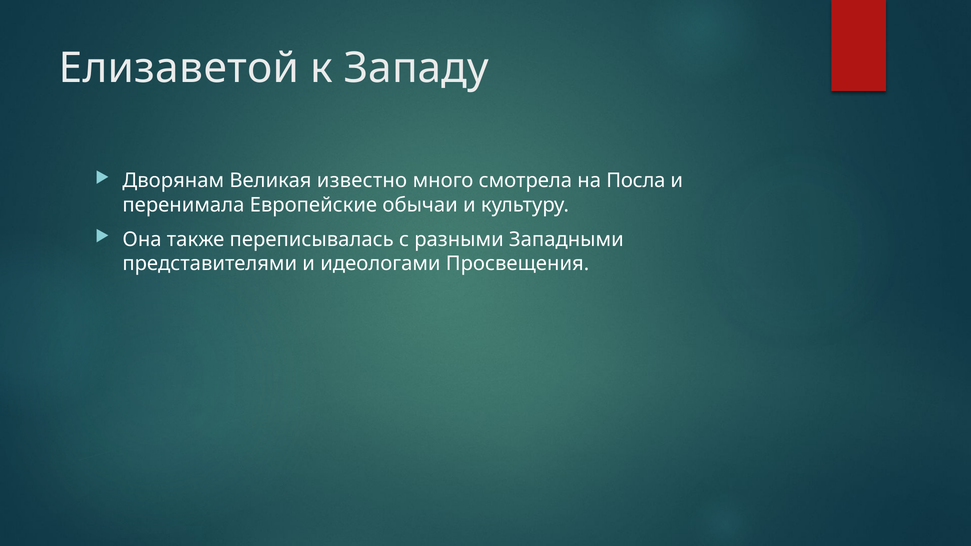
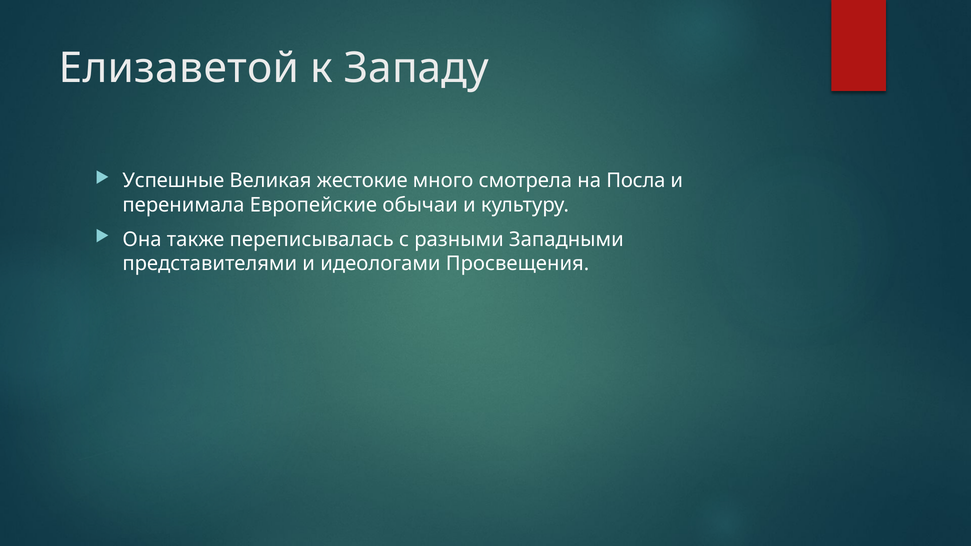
Дворянам: Дворянам -> Успешные
известно: известно -> жестокие
